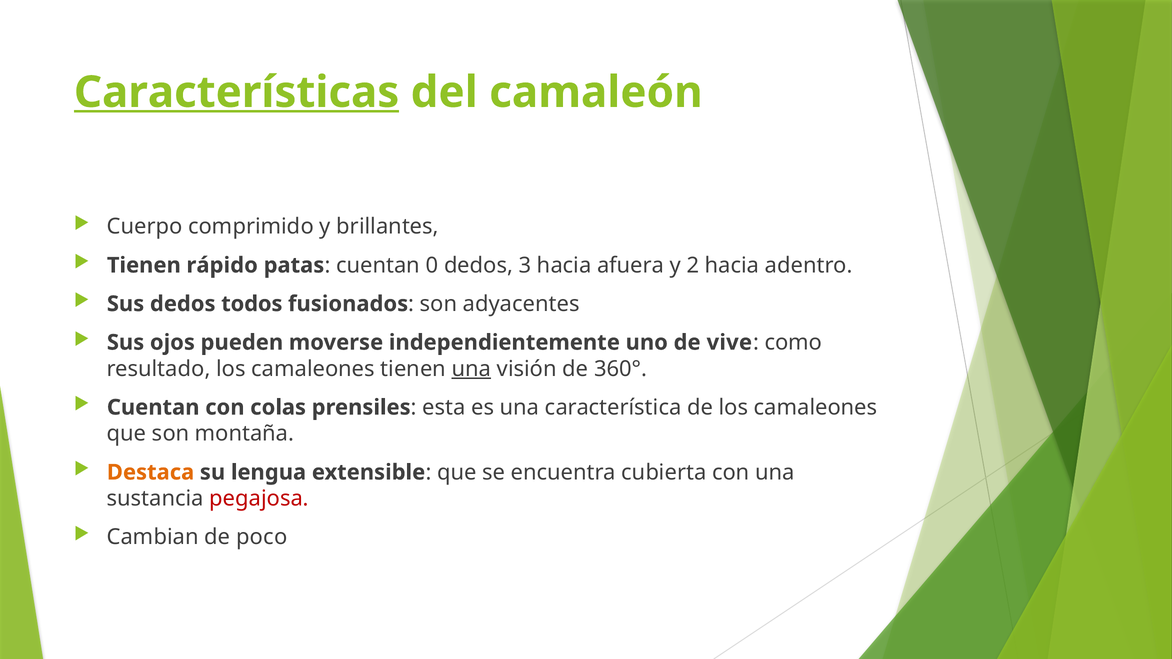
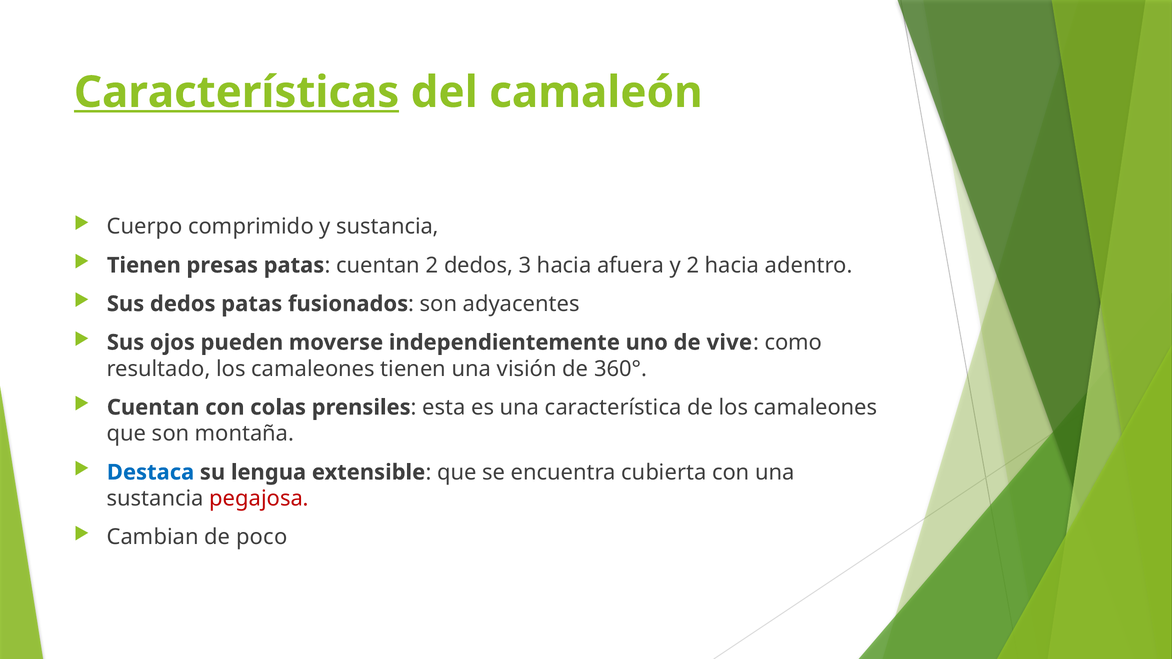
y brillantes: brillantes -> sustancia
rápido: rápido -> presas
cuentan 0: 0 -> 2
dedos todos: todos -> patas
una at (471, 369) underline: present -> none
Destaca colour: orange -> blue
